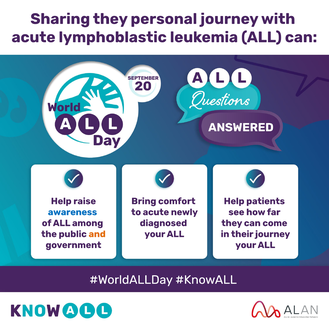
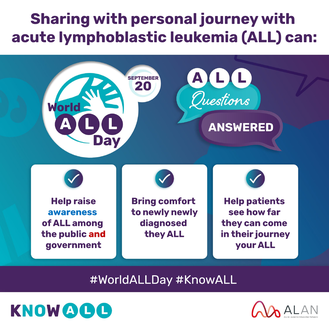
Sharing they: they -> with
to acute: acute -> newly
and colour: orange -> red
your at (155, 234): your -> they
